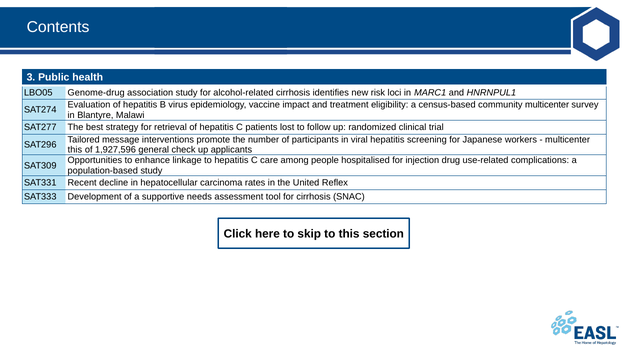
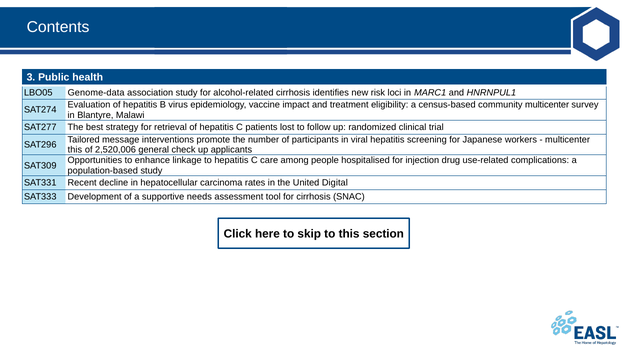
Genome-drug: Genome-drug -> Genome-data
1,927,596: 1,927,596 -> 2,520,006
Reflex: Reflex -> Digital
